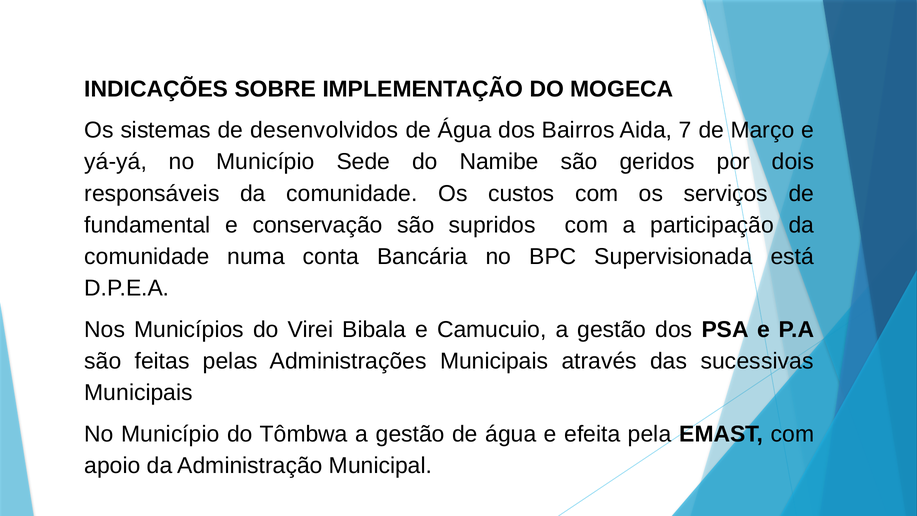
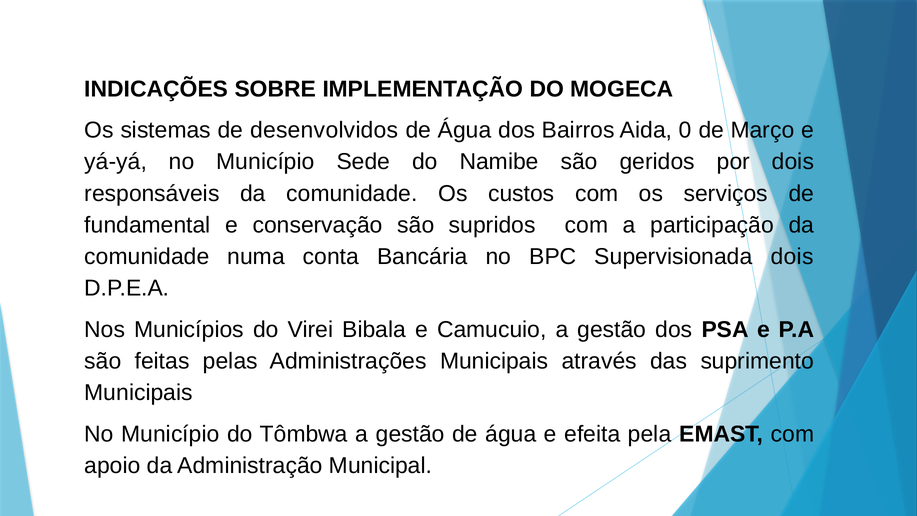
7: 7 -> 0
Supervisionada está: está -> dois
sucessivas: sucessivas -> suprimento
